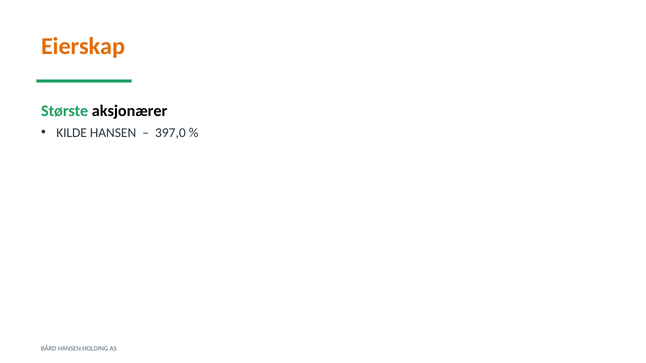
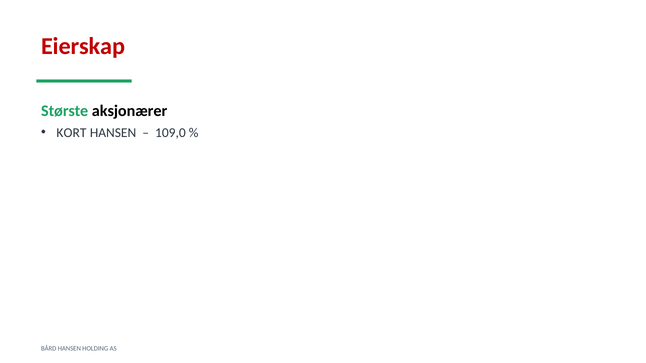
Eierskap colour: orange -> red
KILDE: KILDE -> KORT
397,0: 397,0 -> 109,0
